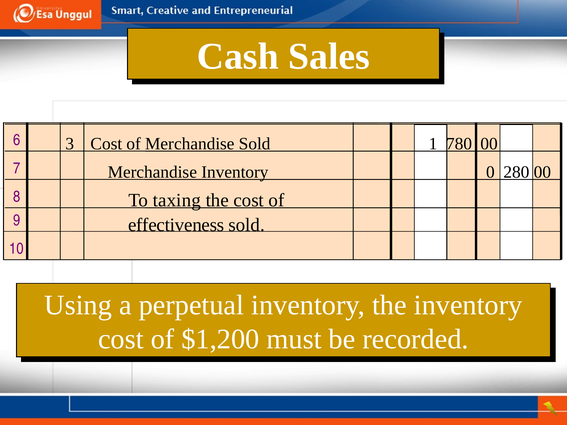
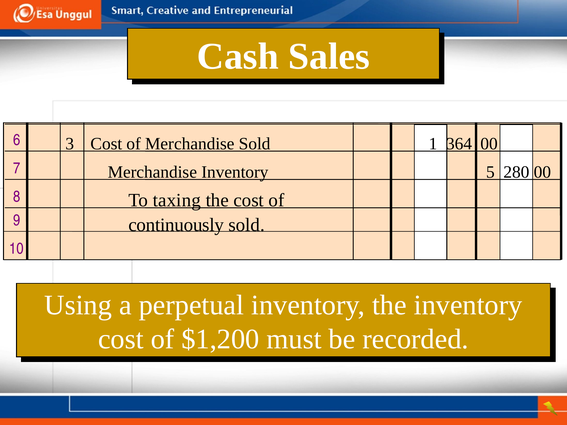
780: 780 -> 364
0: 0 -> 5
effectiveness: effectiveness -> continuously
